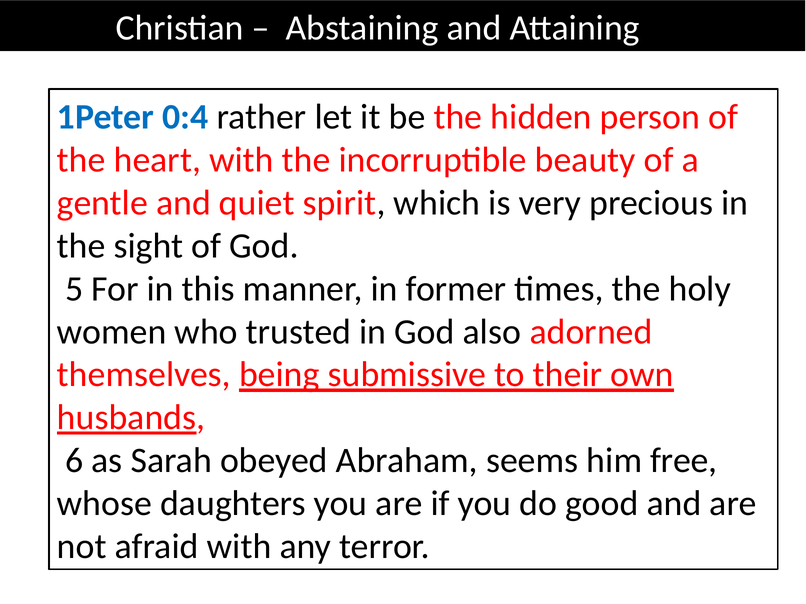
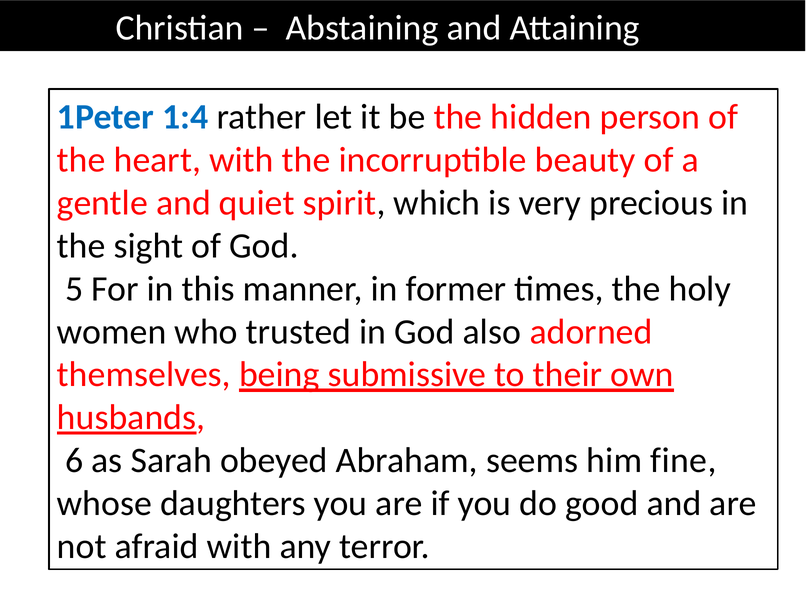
0:4: 0:4 -> 1:4
free: free -> fine
